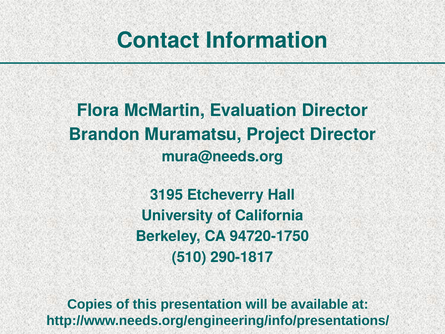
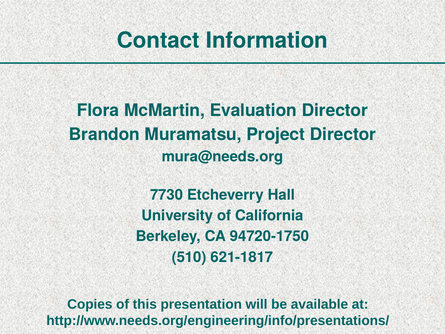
3195: 3195 -> 7730
290-1817: 290-1817 -> 621-1817
